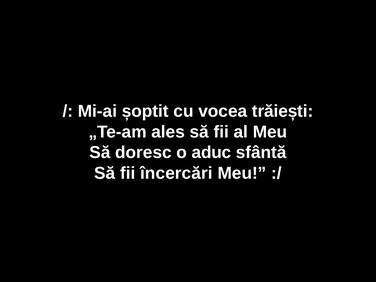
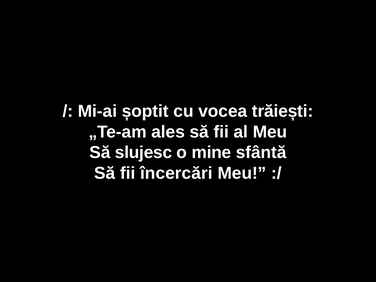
doresc: doresc -> slujesc
aduc: aduc -> mine
